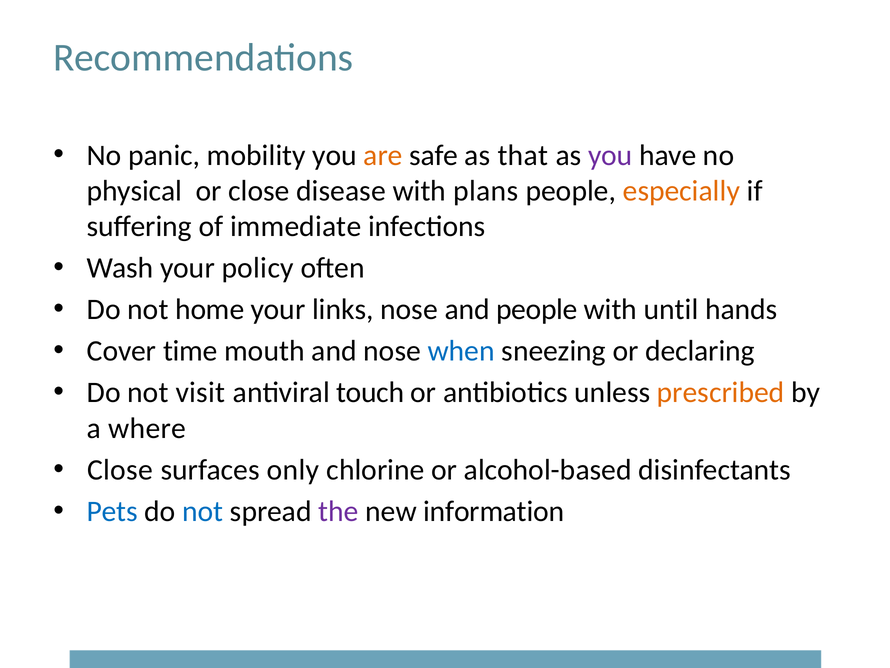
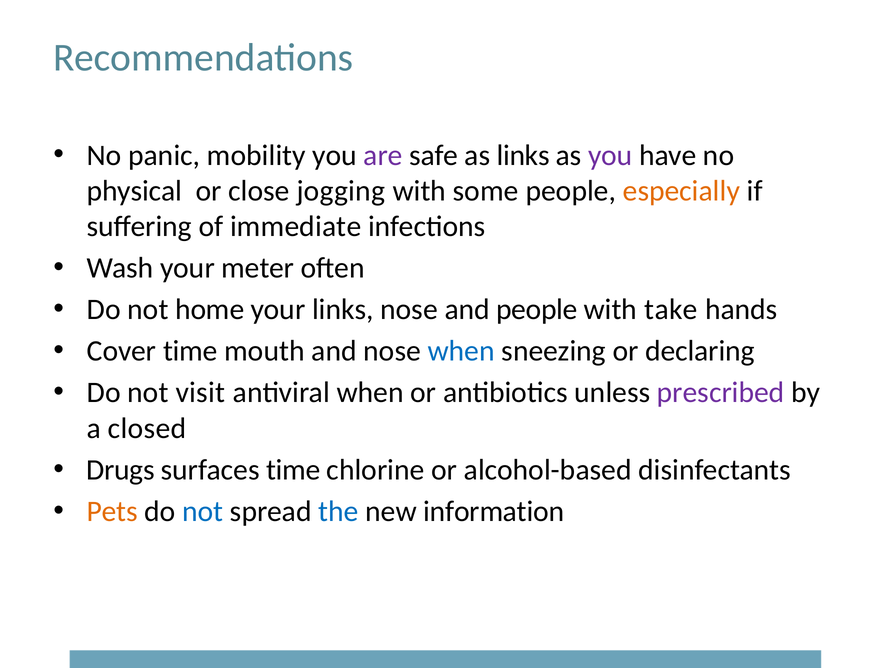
are colour: orange -> purple
as that: that -> links
disease: disease -> jogging
plans: plans -> some
policy: policy -> meter
until: until -> take
antiviral touch: touch -> when
prescribed colour: orange -> purple
where: where -> closed
Close at (120, 470): Close -> Drugs
surfaces only: only -> time
Pets colour: blue -> orange
the colour: purple -> blue
